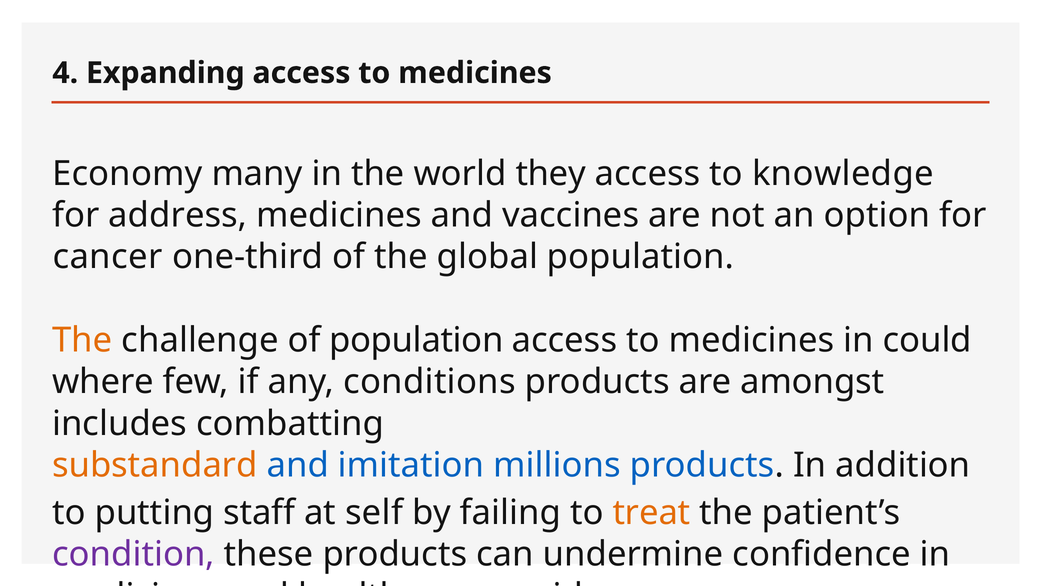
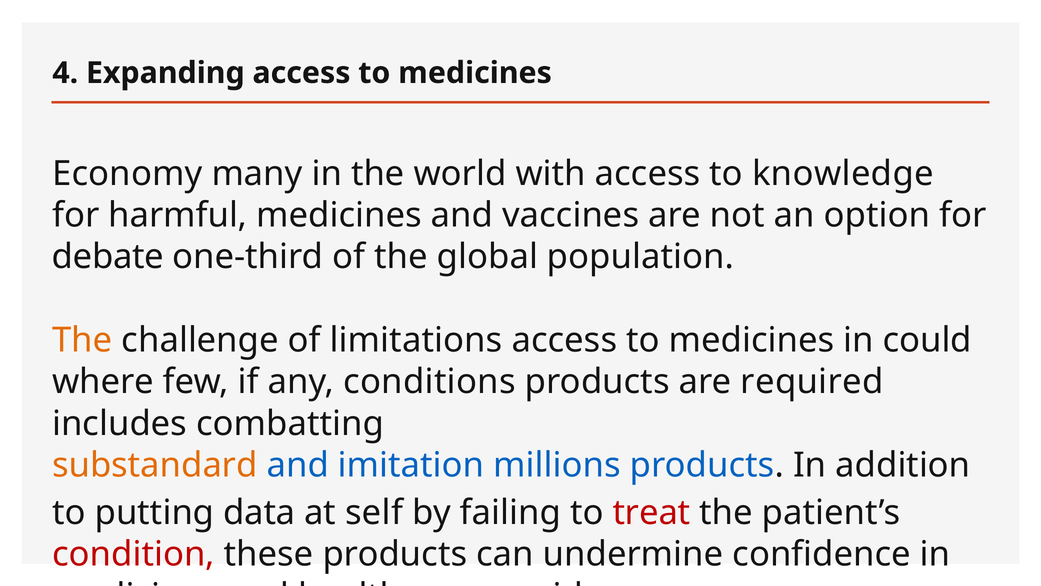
they: they -> with
address: address -> harmful
cancer: cancer -> debate
of population: population -> limitations
amongst: amongst -> required
staff: staff -> data
treat colour: orange -> red
condition colour: purple -> red
